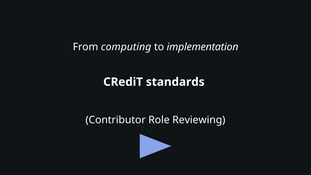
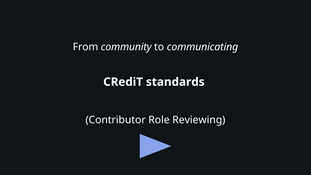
computing: computing -> community
implementation: implementation -> communicating
